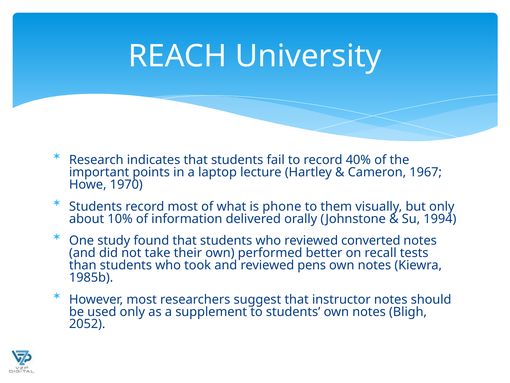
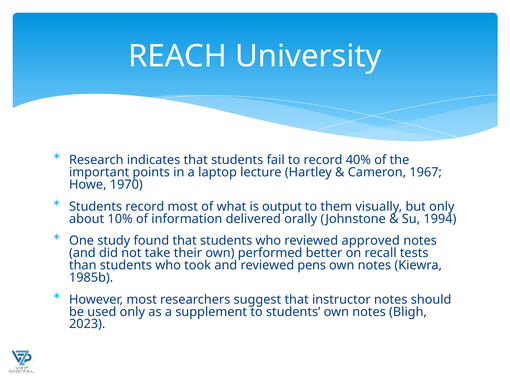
phone: phone -> output
converted: converted -> approved
2052: 2052 -> 2023
